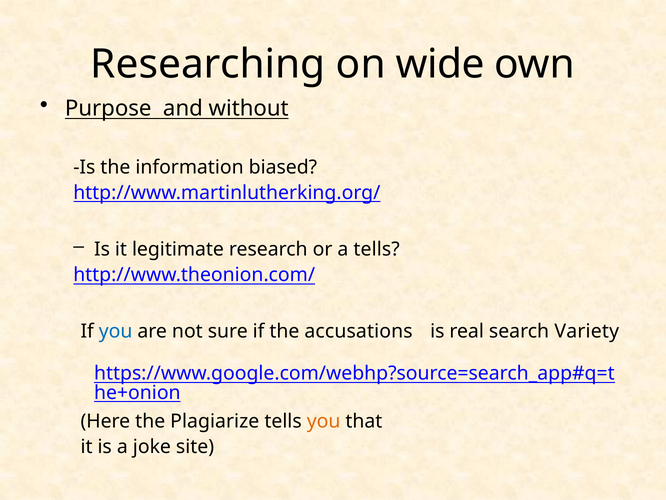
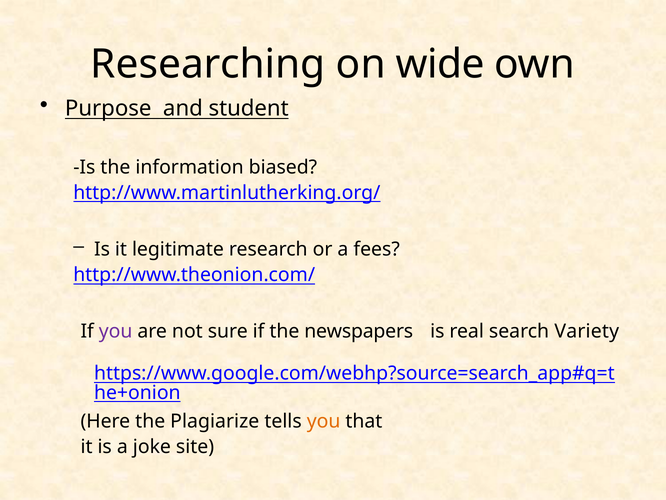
without: without -> student
a tells: tells -> fees
you at (116, 331) colour: blue -> purple
accusations: accusations -> newspapers
